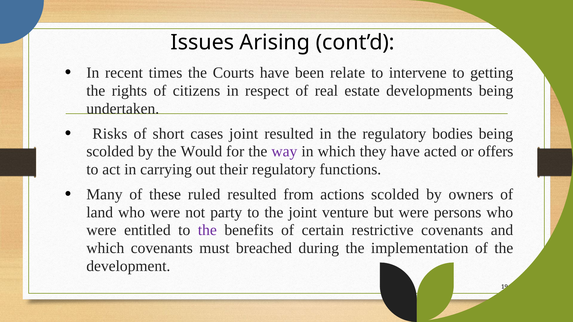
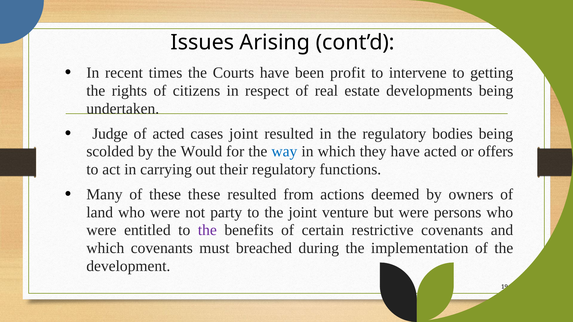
relate: relate -> profit
Risks: Risks -> Judge
of short: short -> acted
way colour: purple -> blue
these ruled: ruled -> these
actions scolded: scolded -> deemed
